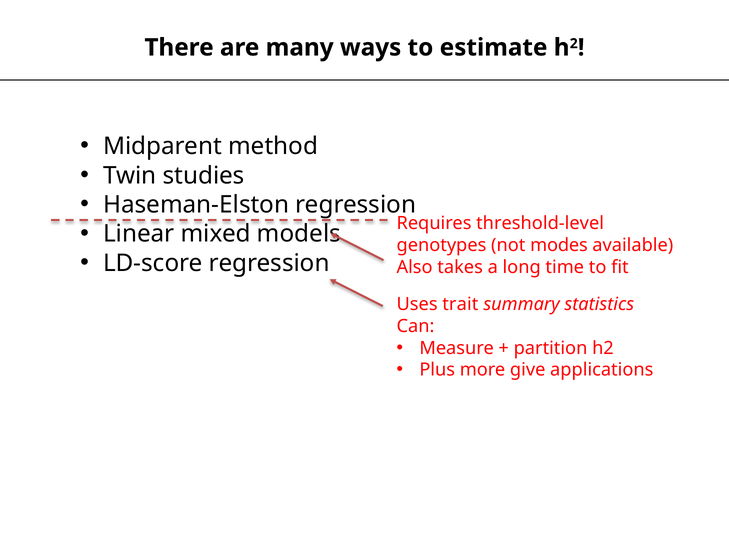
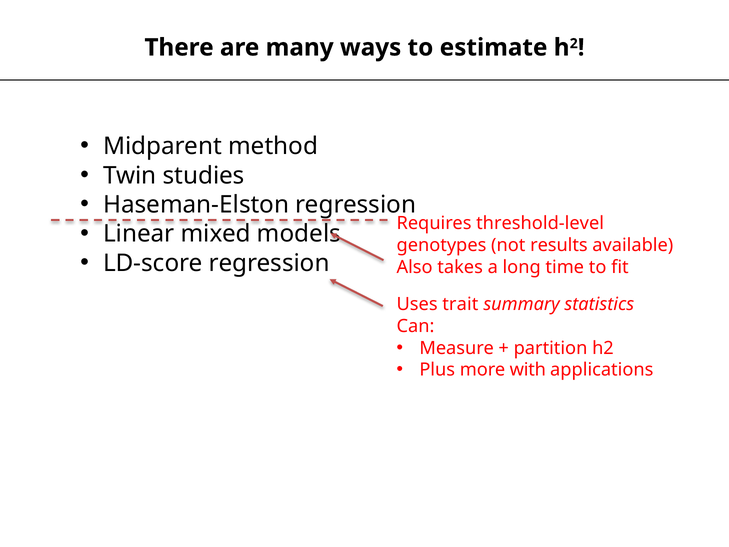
modes: modes -> results
give: give -> with
